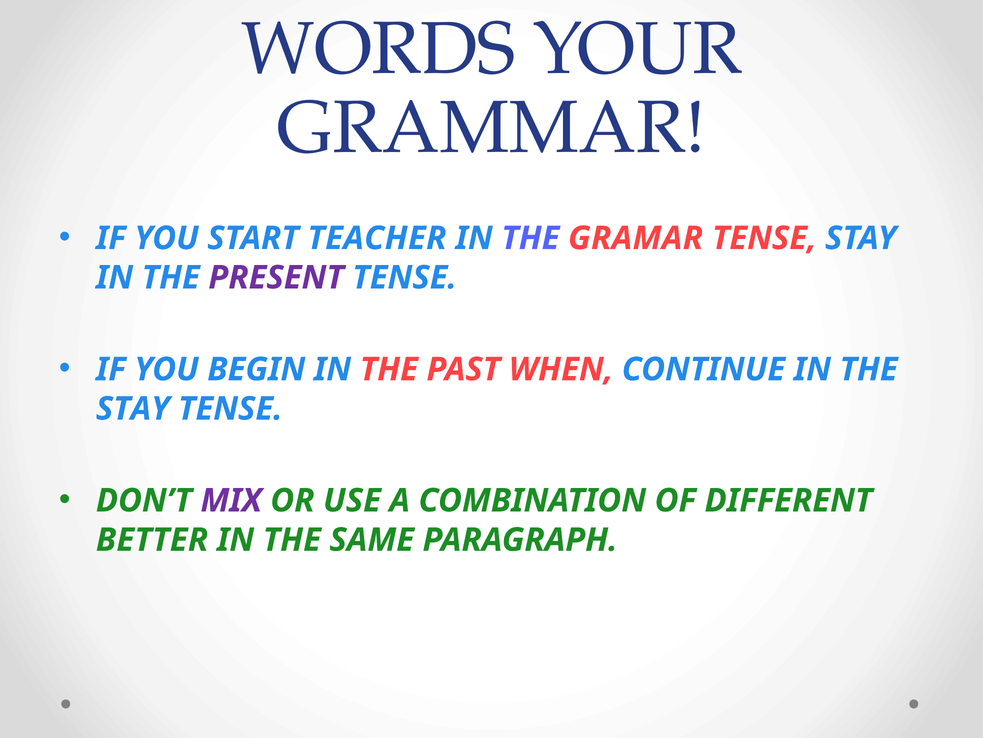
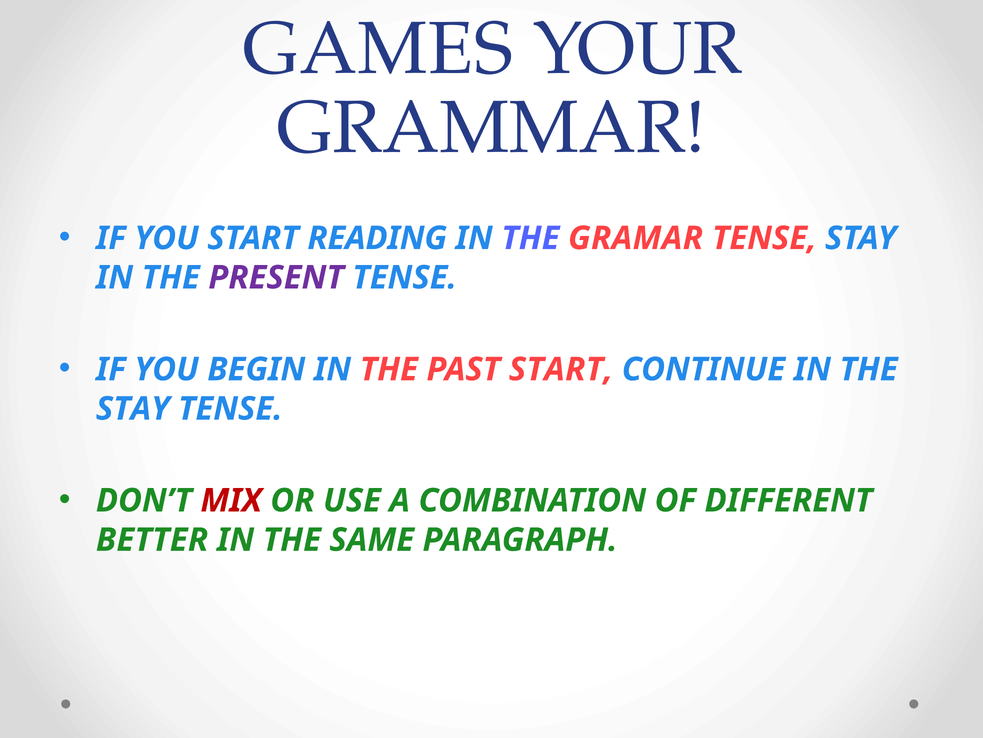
WORDS: WORDS -> GAMES
TEACHER: TEACHER -> READING
PAST WHEN: WHEN -> START
MIX colour: purple -> red
